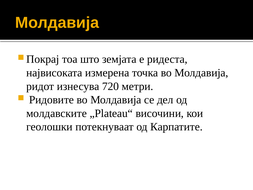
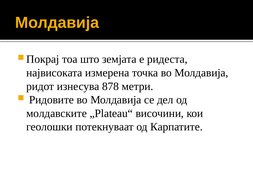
720: 720 -> 878
